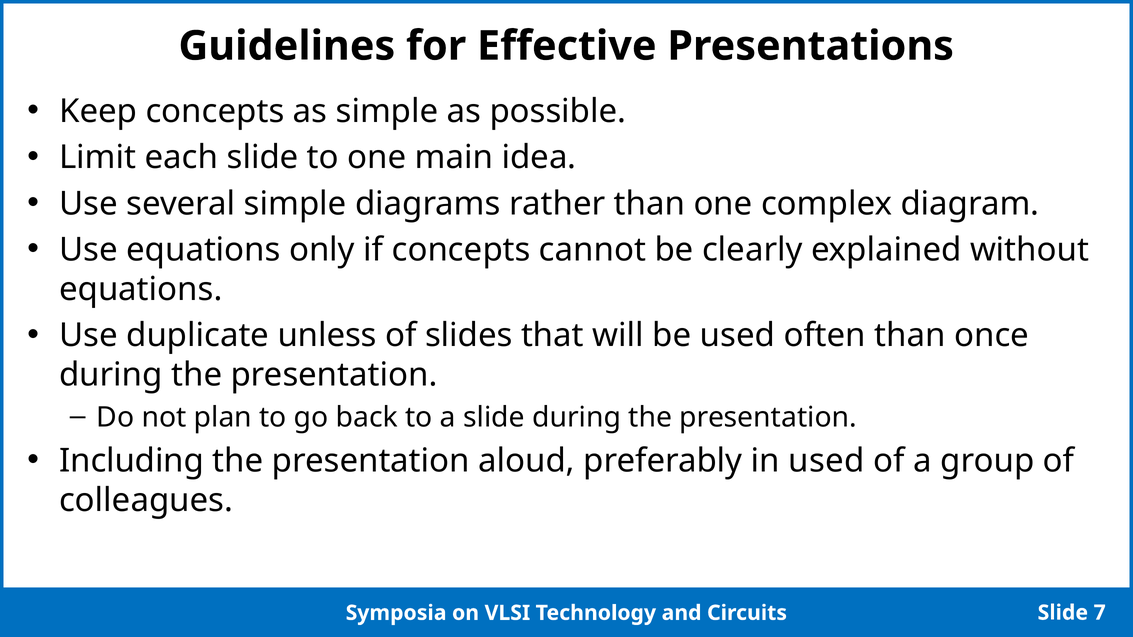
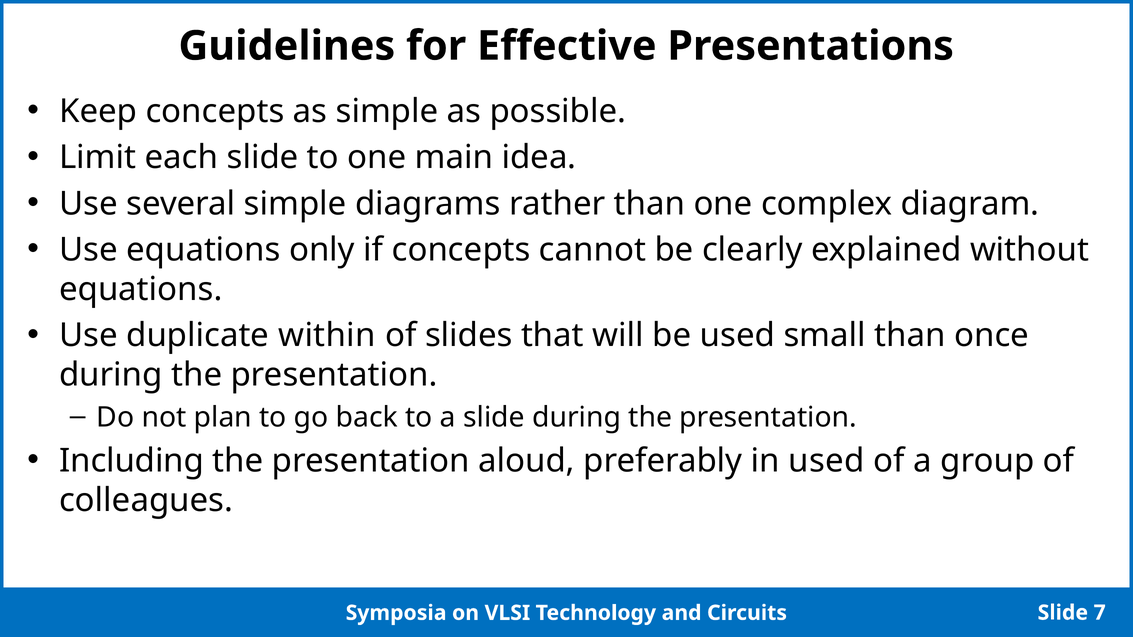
unless: unless -> within
often: often -> small
